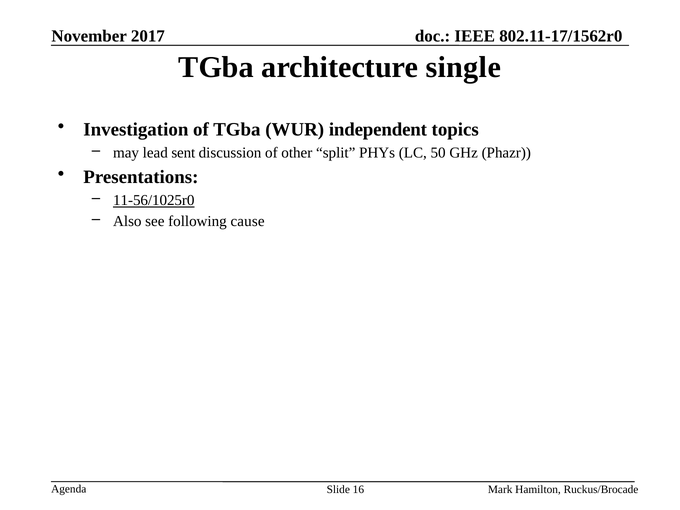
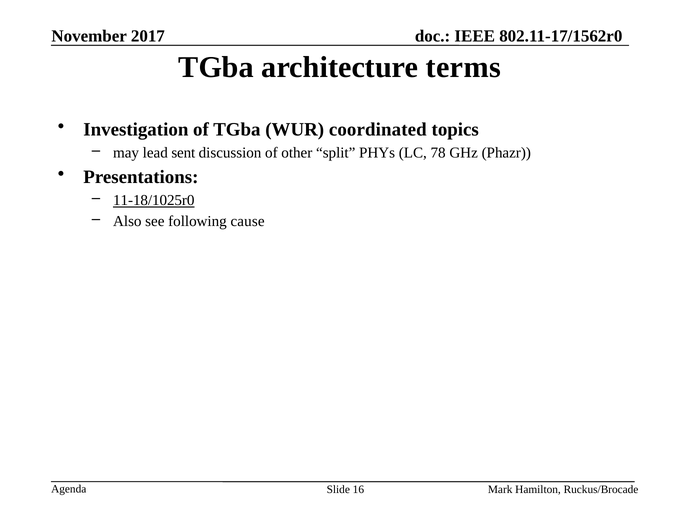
single: single -> terms
independent: independent -> coordinated
50: 50 -> 78
11-56/1025r0: 11-56/1025r0 -> 11-18/1025r0
